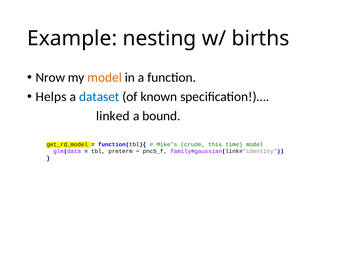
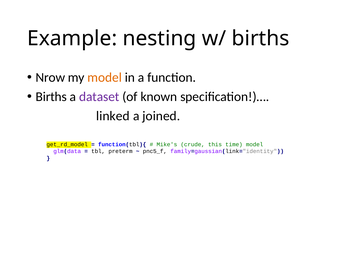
Helps at (51, 97): Helps -> Births
dataset colour: blue -> purple
bound: bound -> joined
